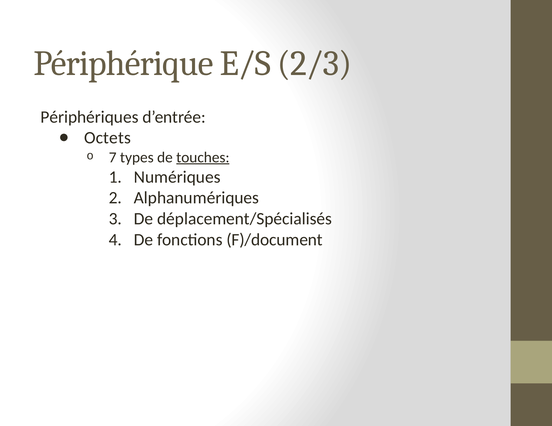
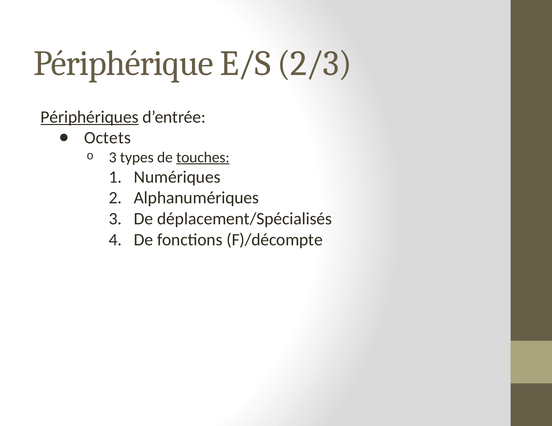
Périphériques underline: none -> present
7 at (113, 157): 7 -> 3
F)/document: F)/document -> F)/décompte
